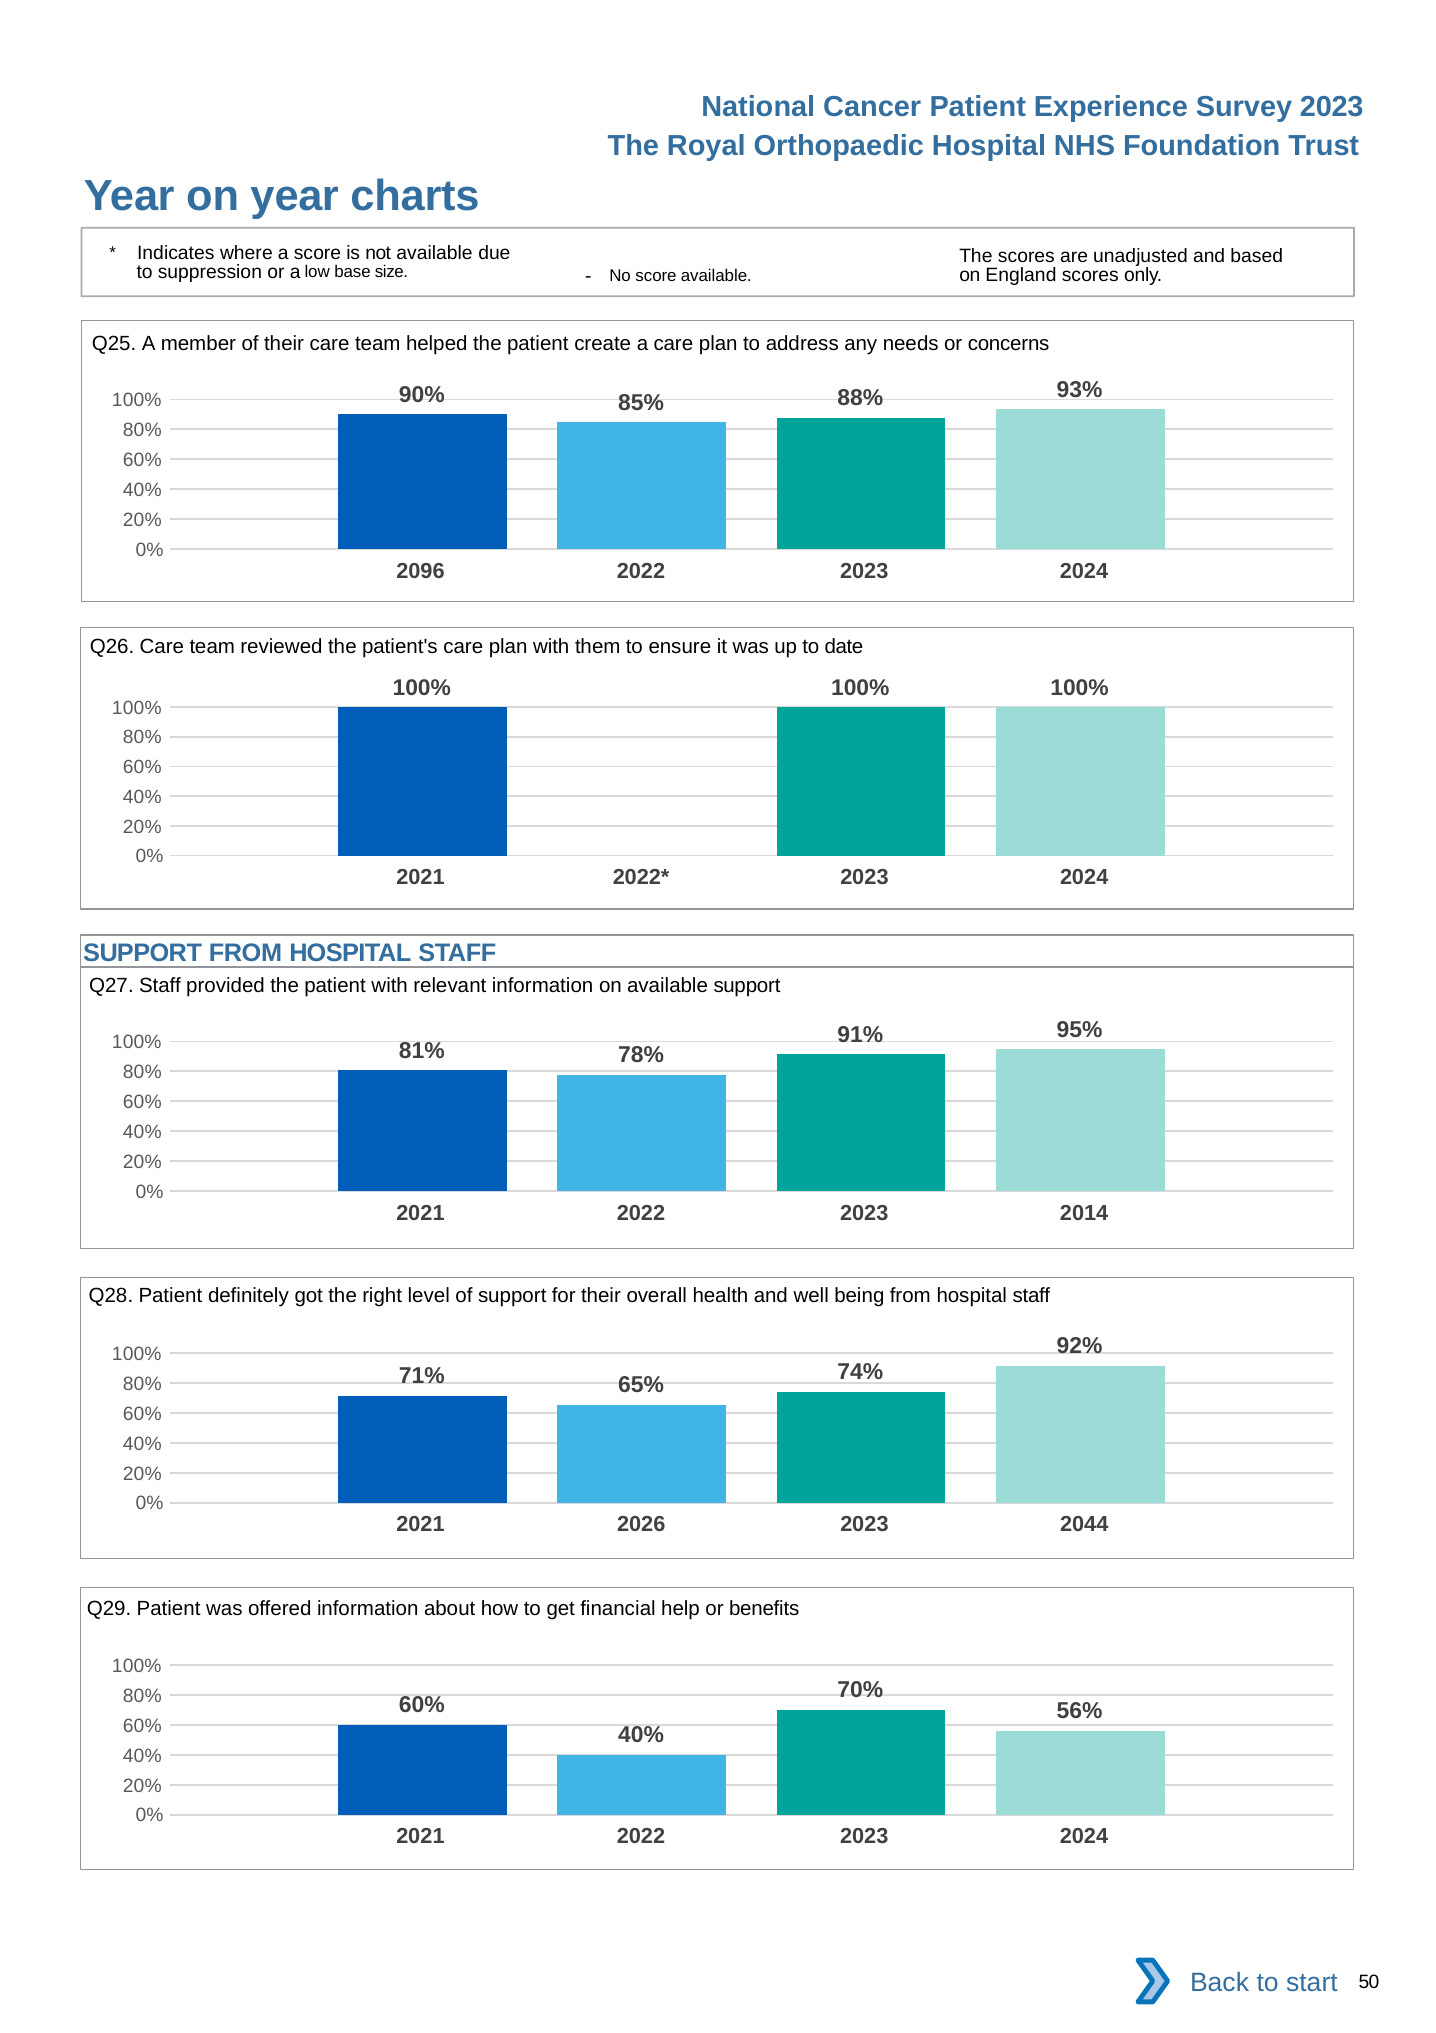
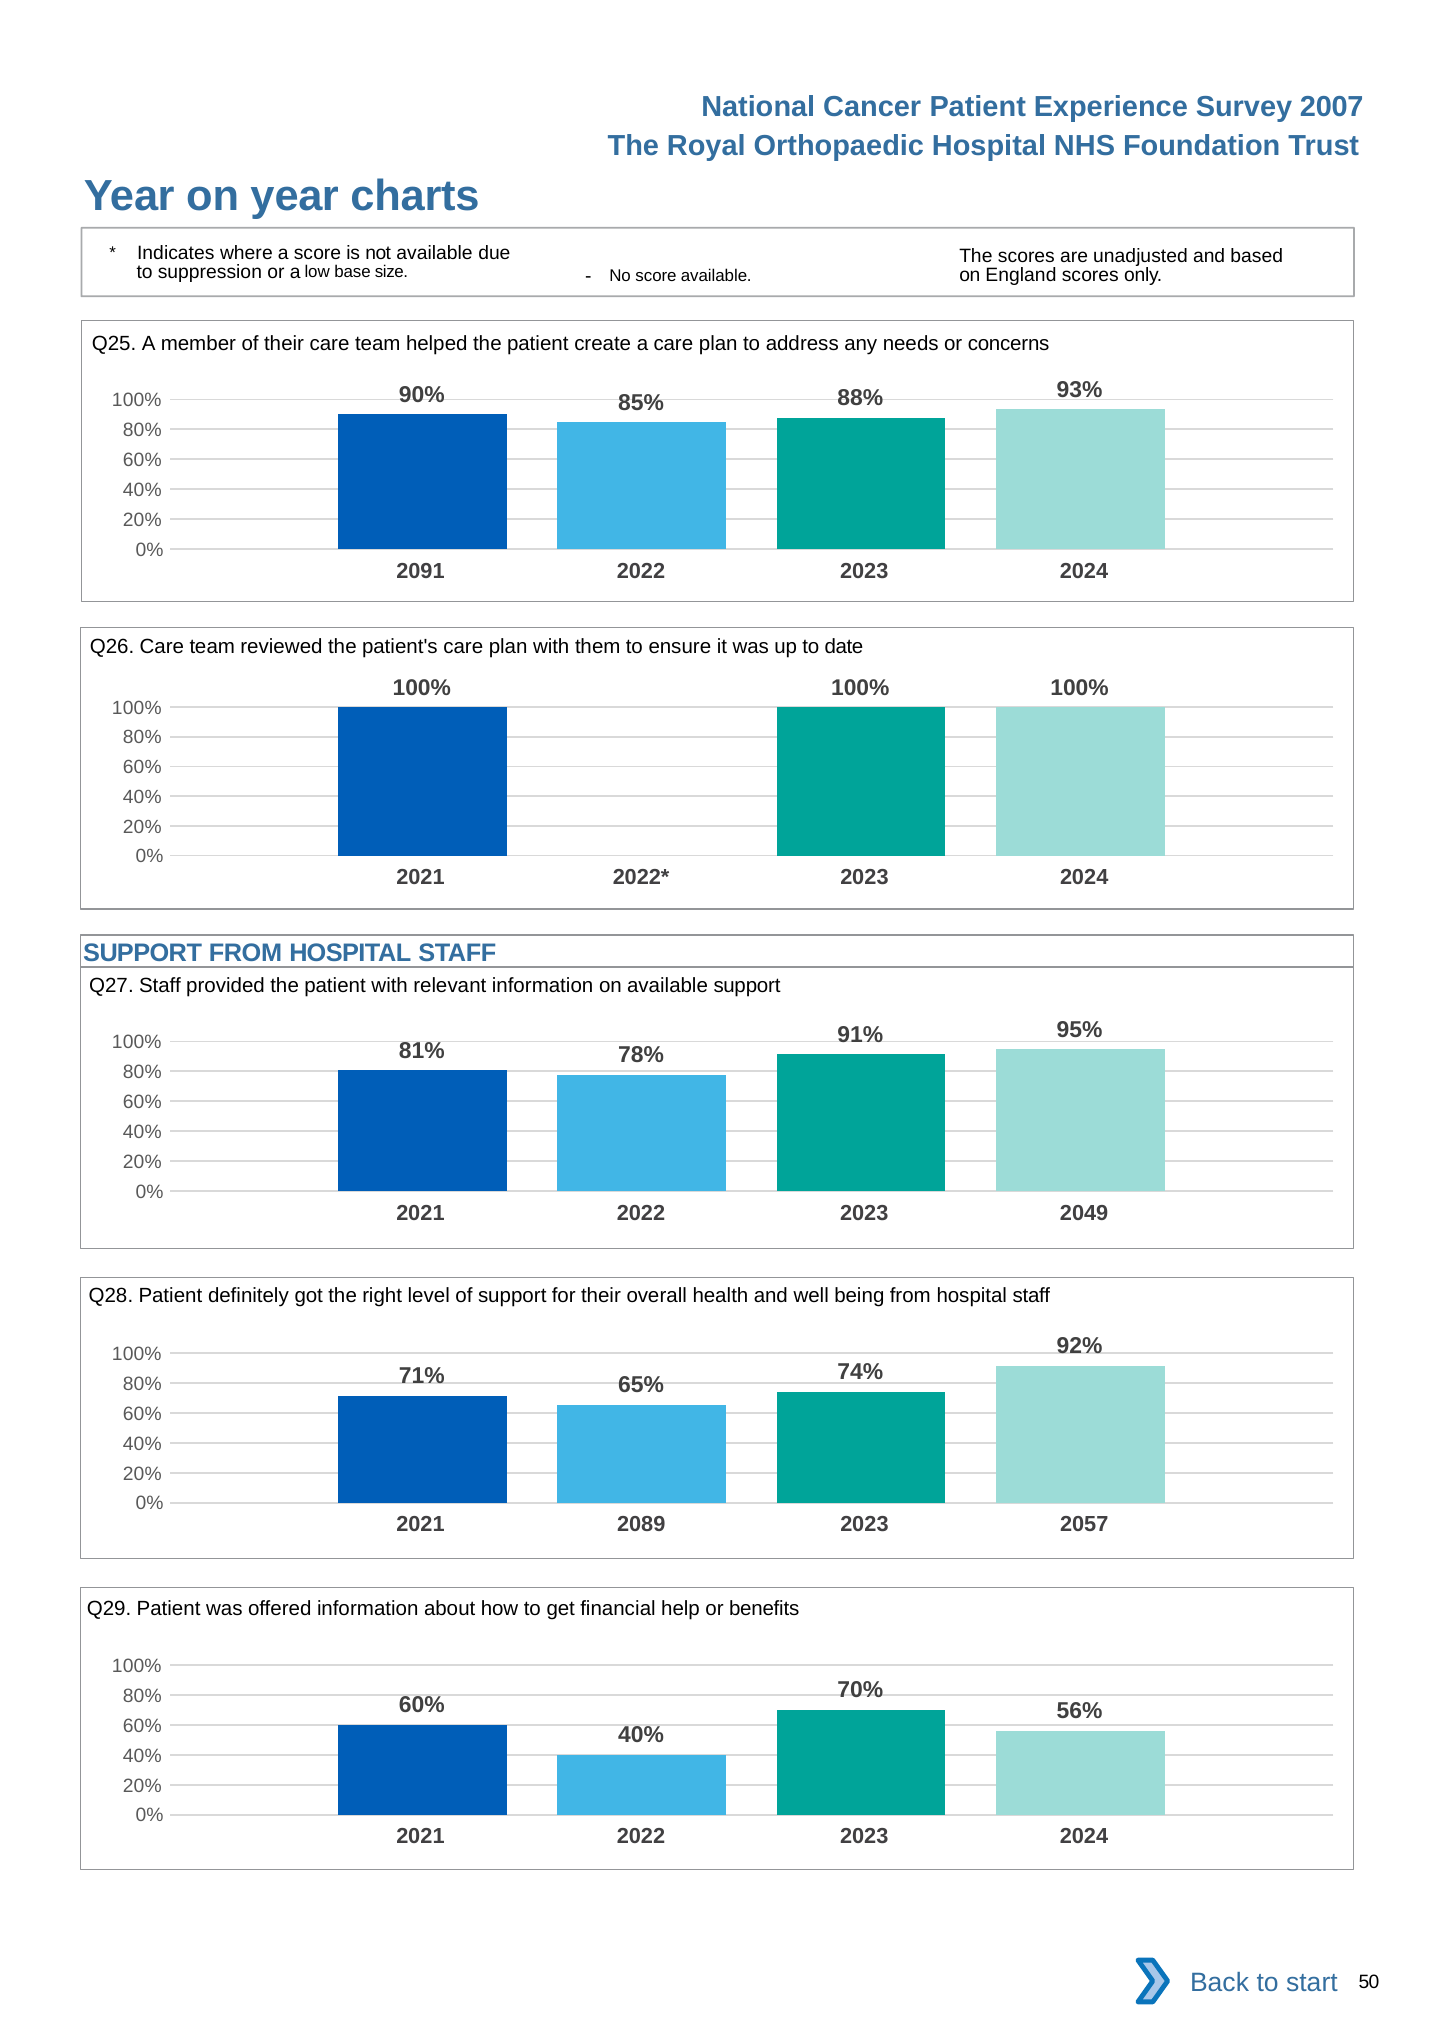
Survey 2023: 2023 -> 2007
2096: 2096 -> 2091
2014: 2014 -> 2049
2026: 2026 -> 2089
2044: 2044 -> 2057
